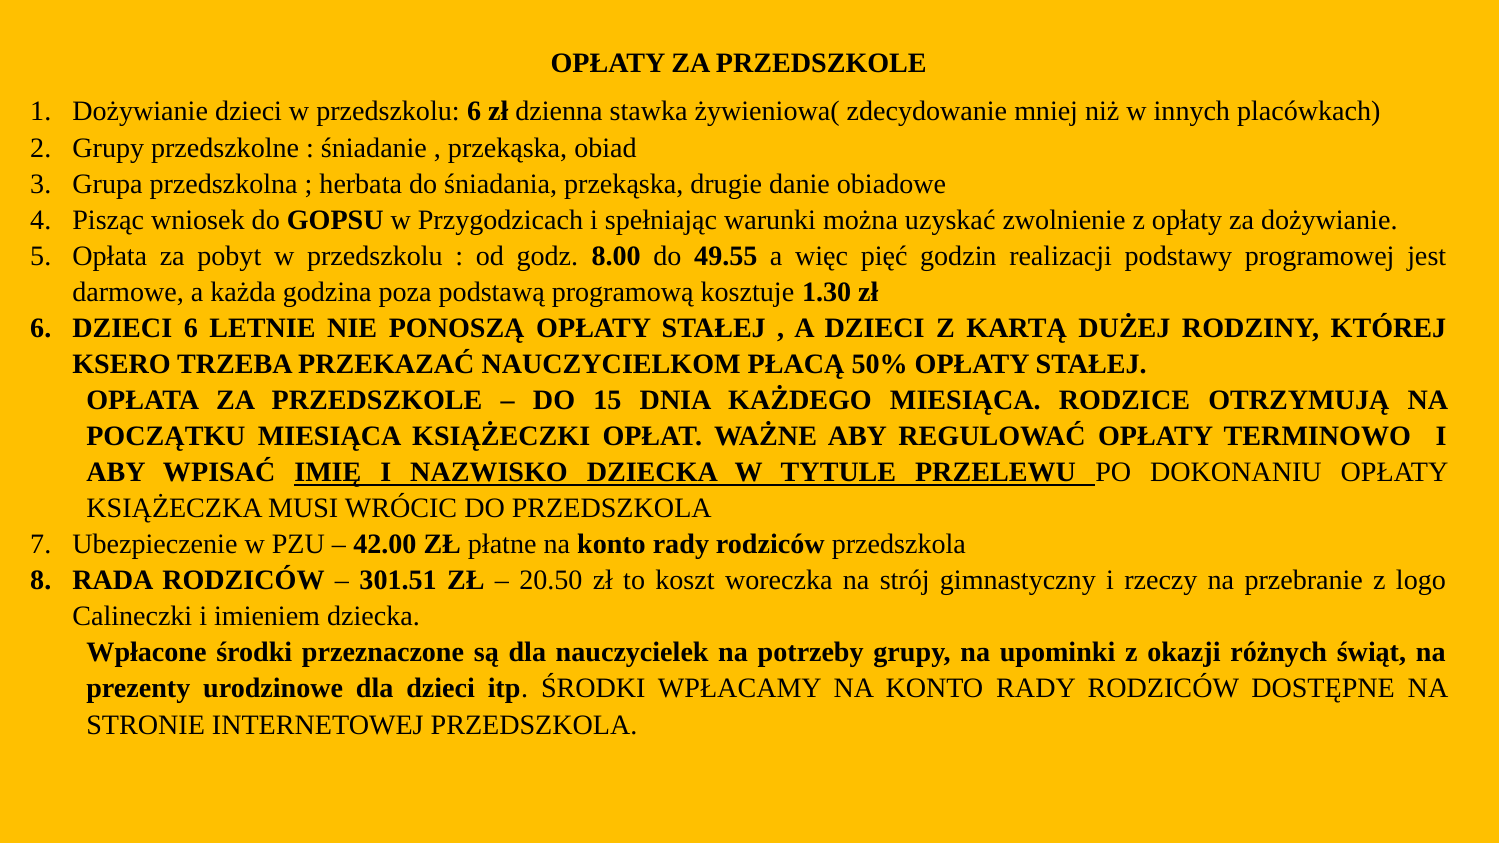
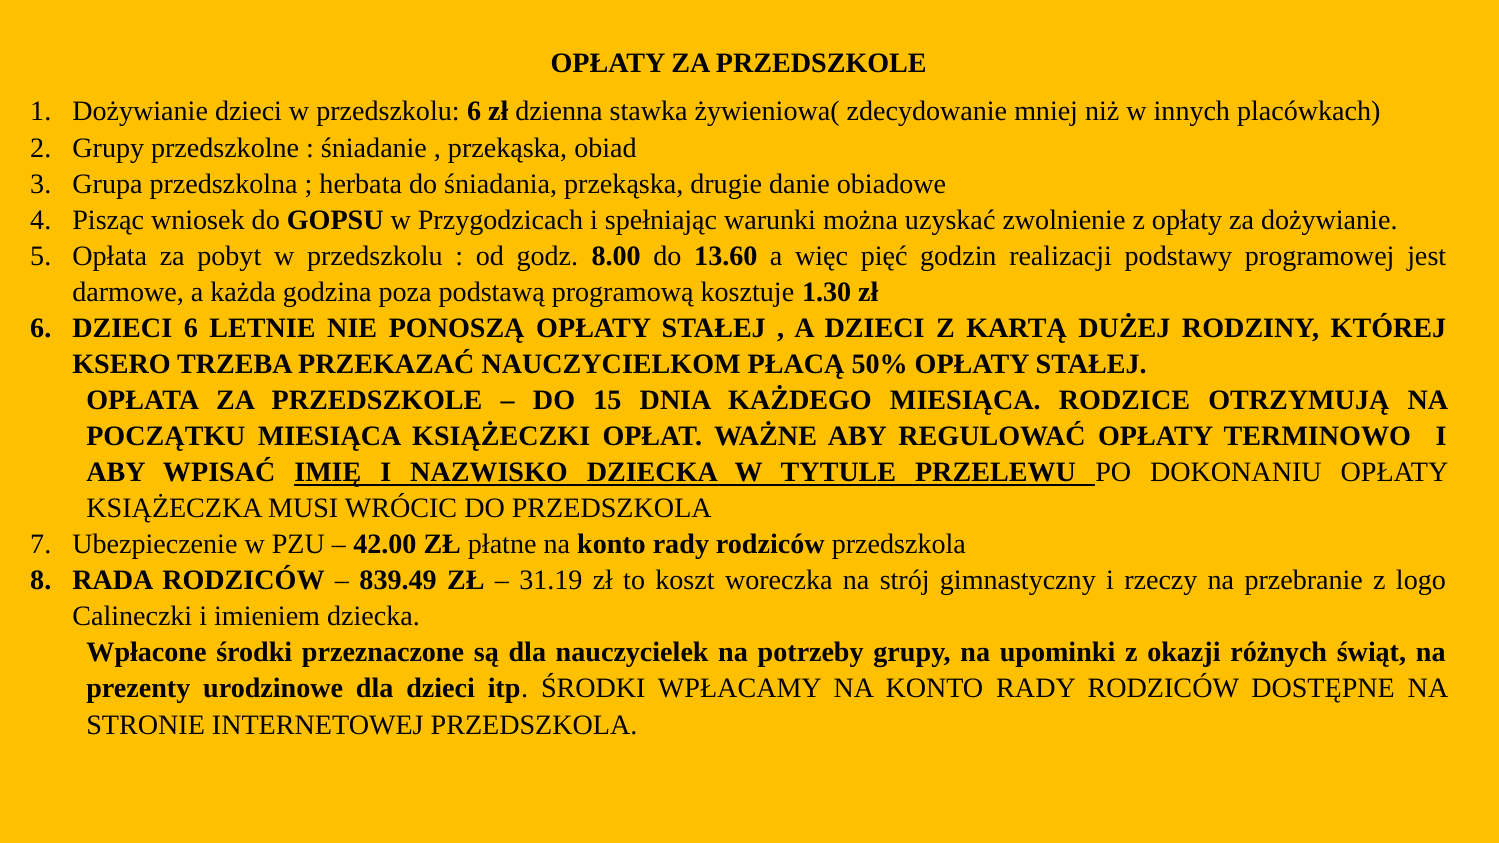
49.55: 49.55 -> 13.60
301.51: 301.51 -> 839.49
20.50: 20.50 -> 31.19
